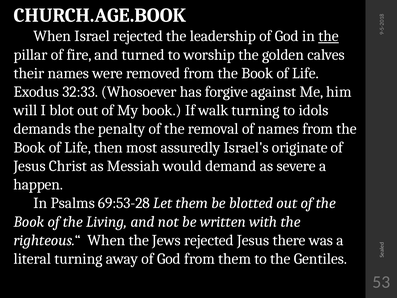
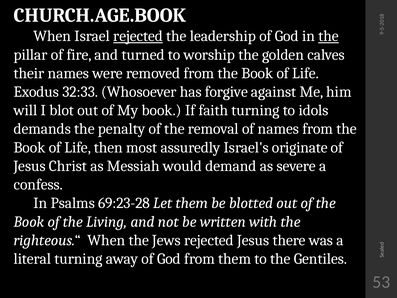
rejected at (138, 36) underline: none -> present
walk: walk -> faith
happen: happen -> confess
69:53-28: 69:53-28 -> 69:23-28
